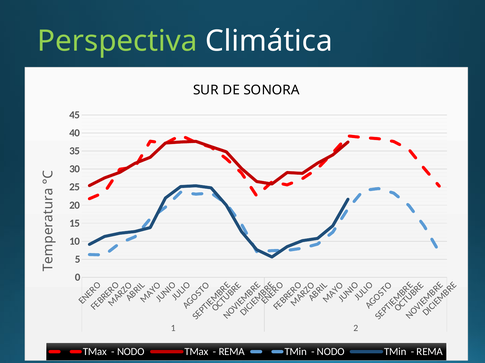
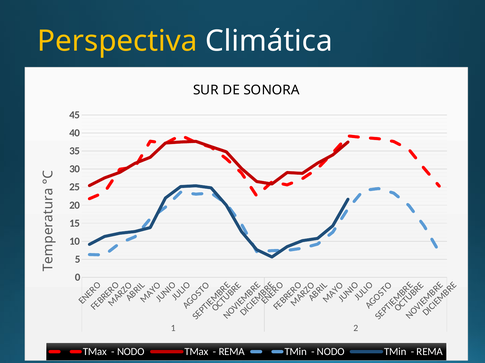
Perspectiva colour: light green -> yellow
